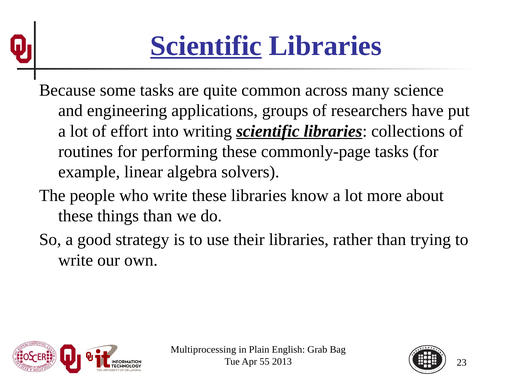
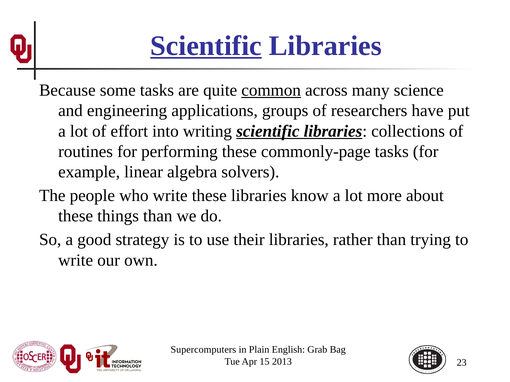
common underline: none -> present
Multiprocessing: Multiprocessing -> Supercomputers
55: 55 -> 15
